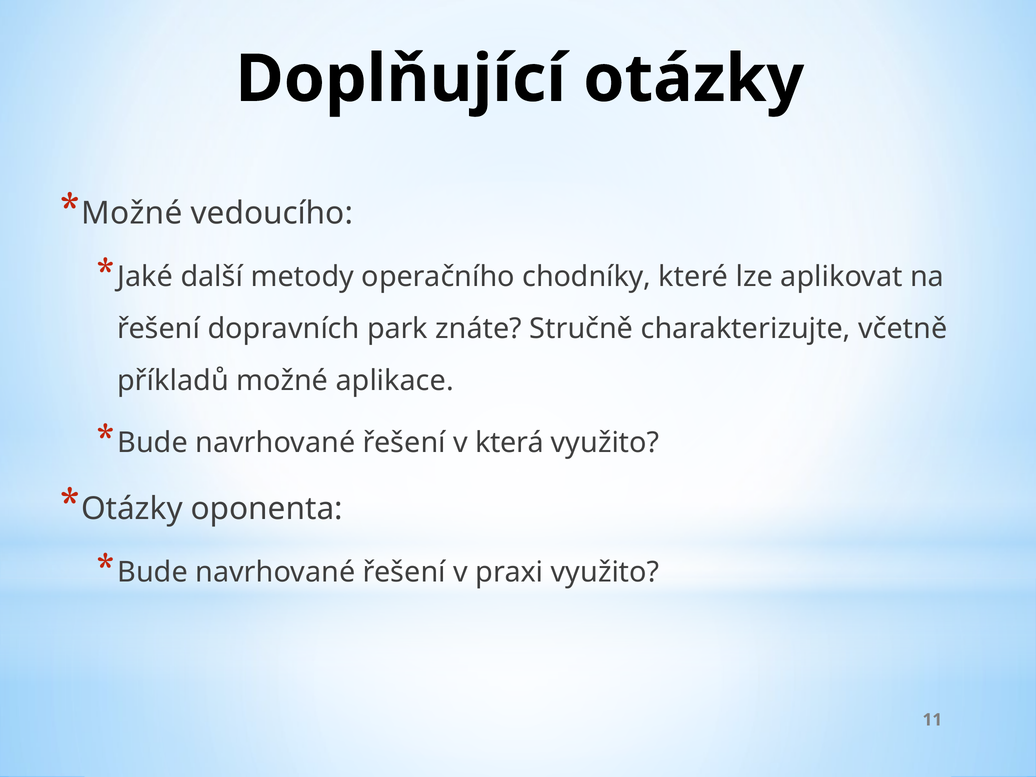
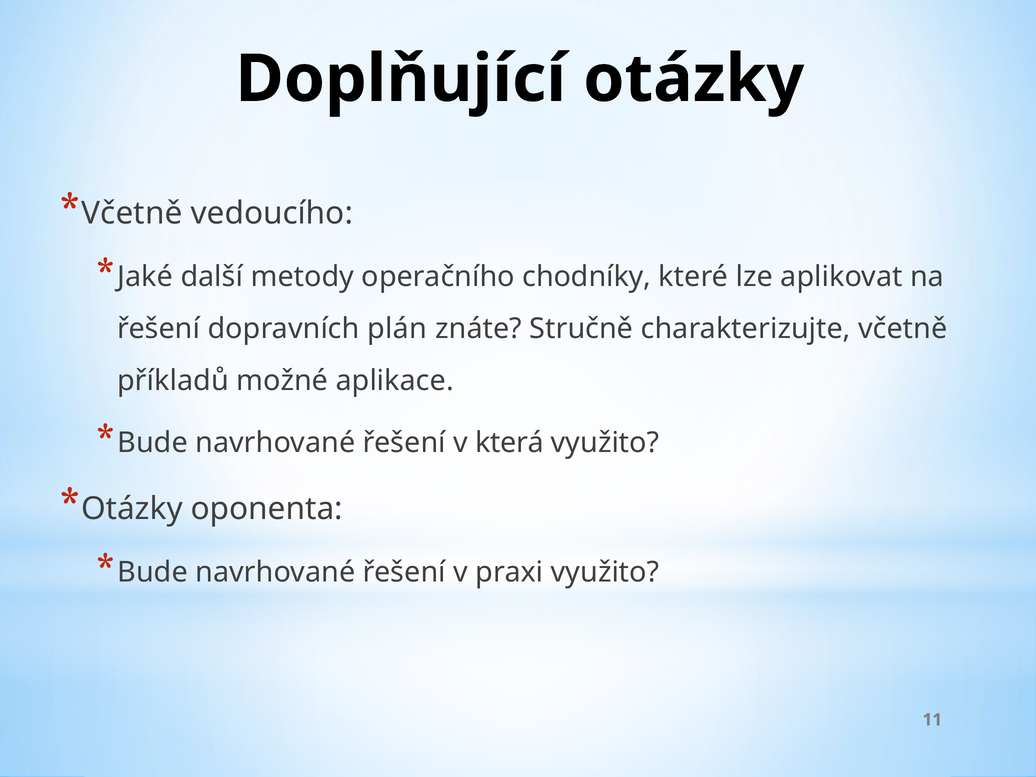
Možné at (132, 214): Možné -> Včetně
park: park -> plán
